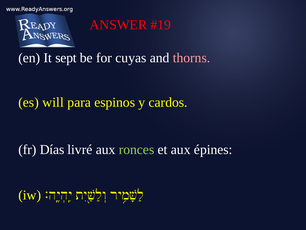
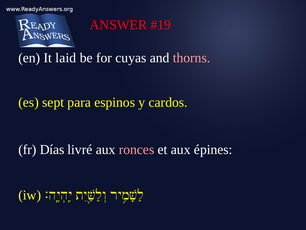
sept: sept -> laid
will: will -> sept
ronces colour: light green -> pink
